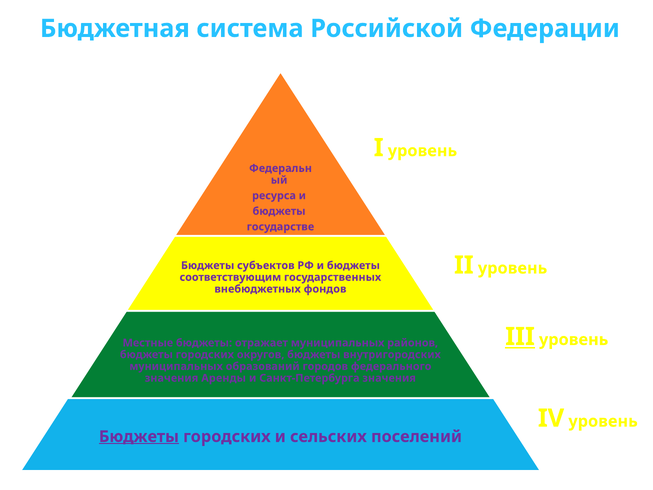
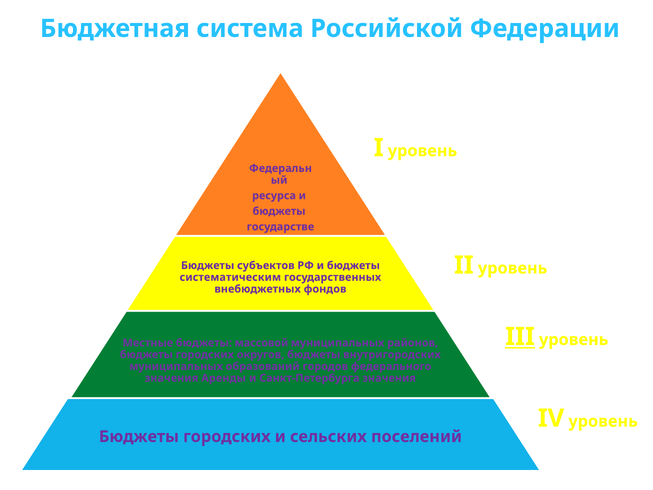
соответствующим: соответствующим -> систематическим
отражает: отражает -> массовой
Бюджеты at (139, 436) underline: present -> none
